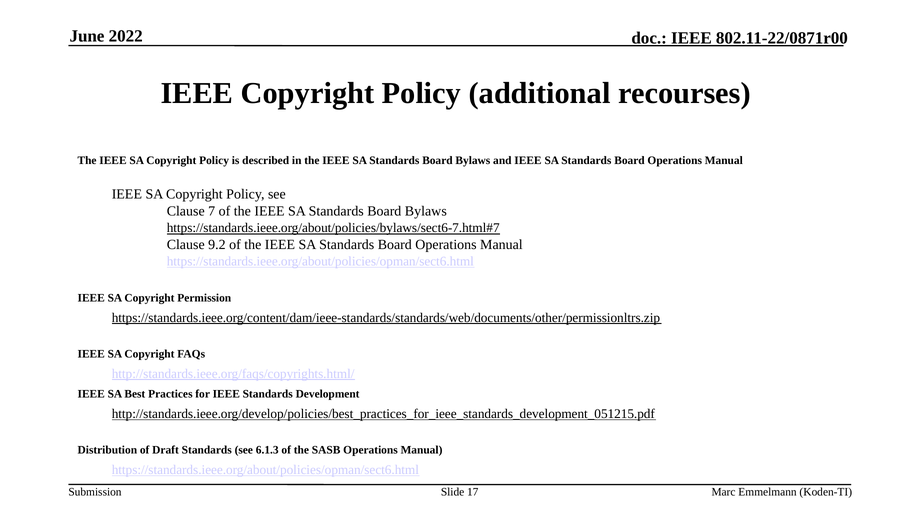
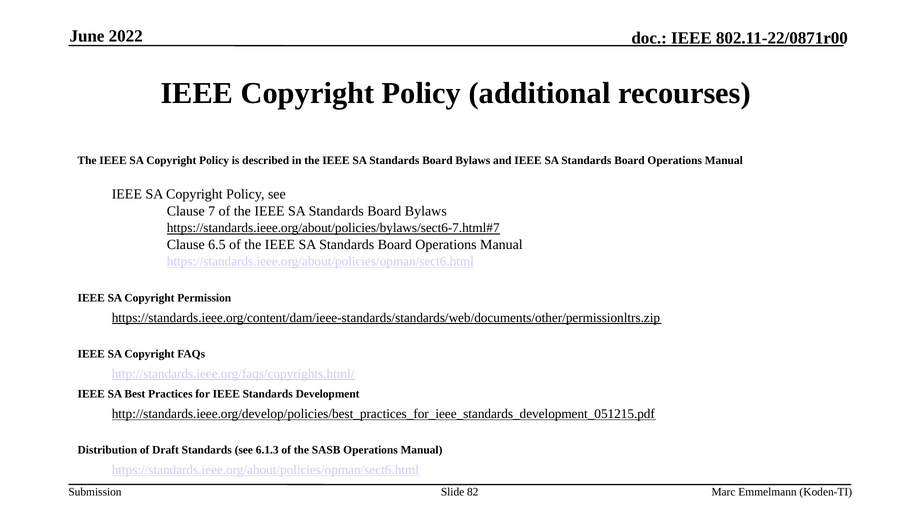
9.2: 9.2 -> 6.5
17: 17 -> 82
